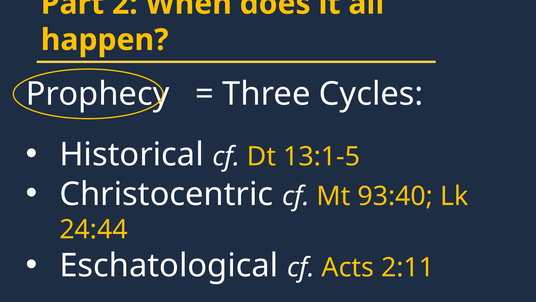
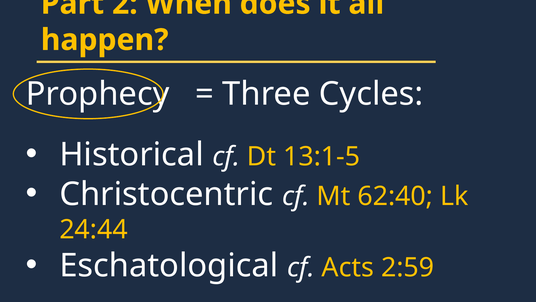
93:40: 93:40 -> 62:40
2:11: 2:11 -> 2:59
